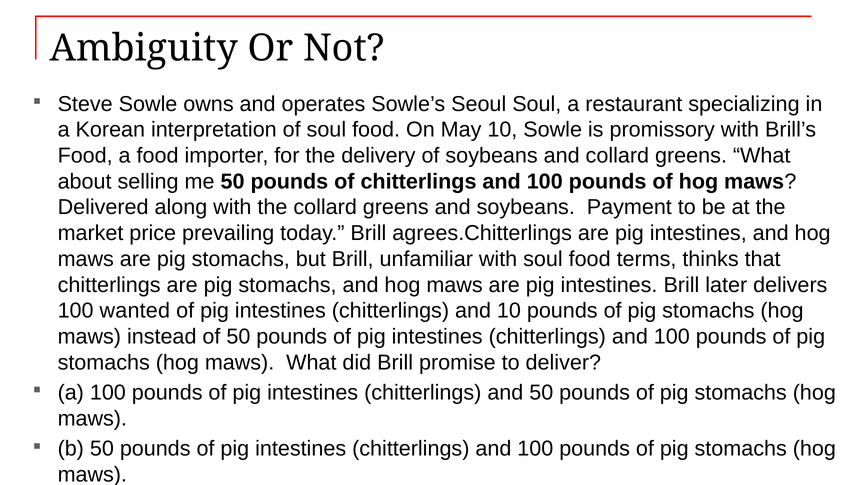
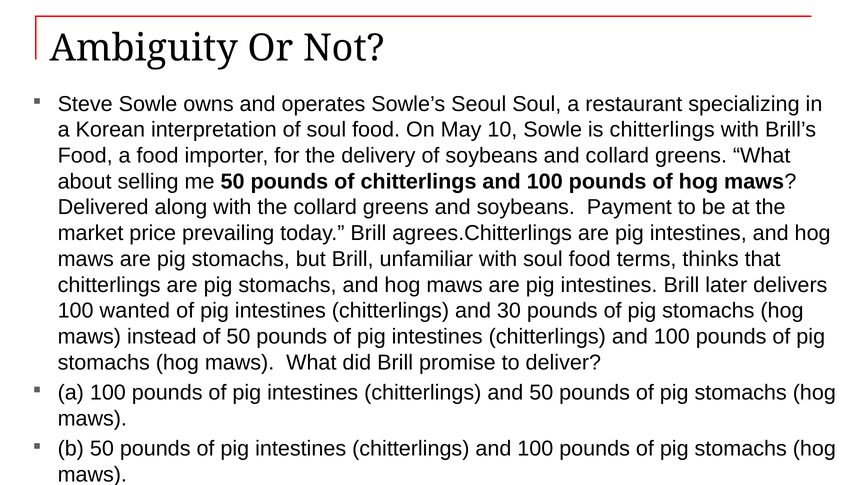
is promissory: promissory -> chitterlings
and 10: 10 -> 30
